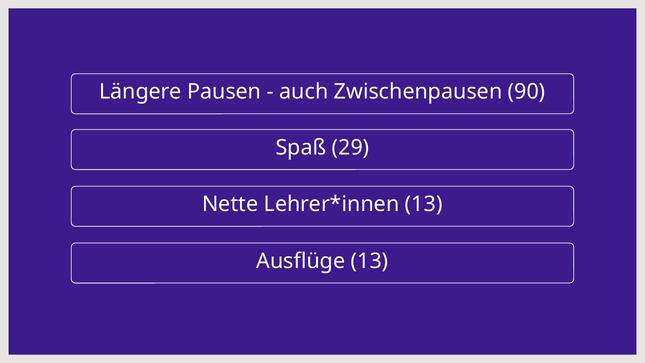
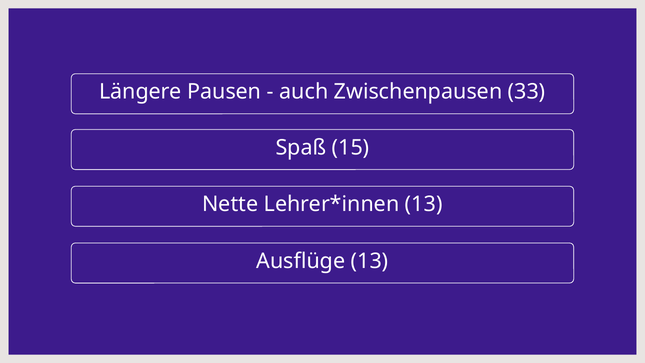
90: 90 -> 33
29: 29 -> 15
